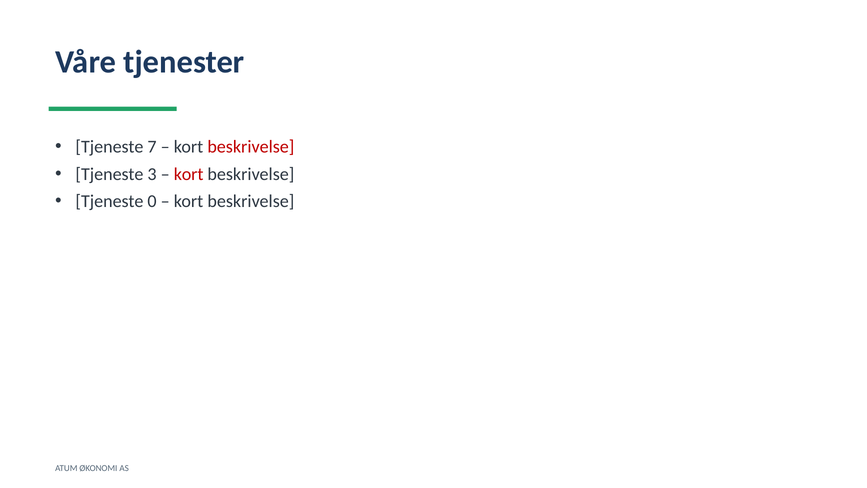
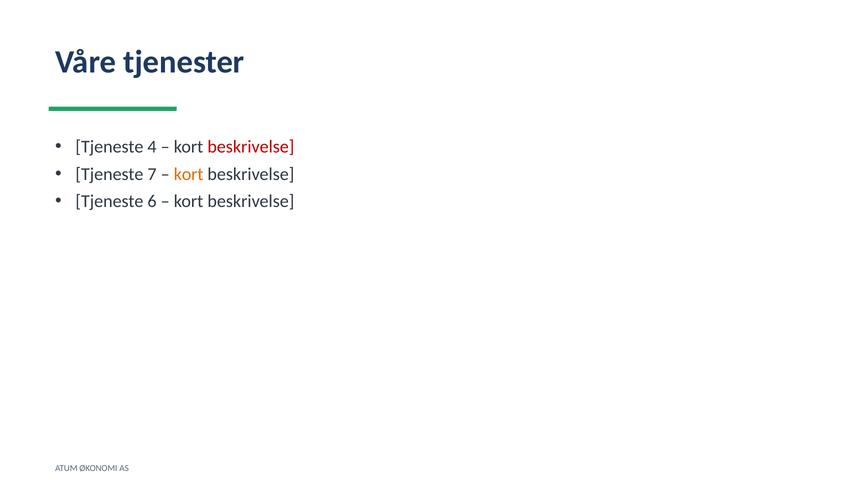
7: 7 -> 4
3: 3 -> 7
kort at (189, 174) colour: red -> orange
0: 0 -> 6
